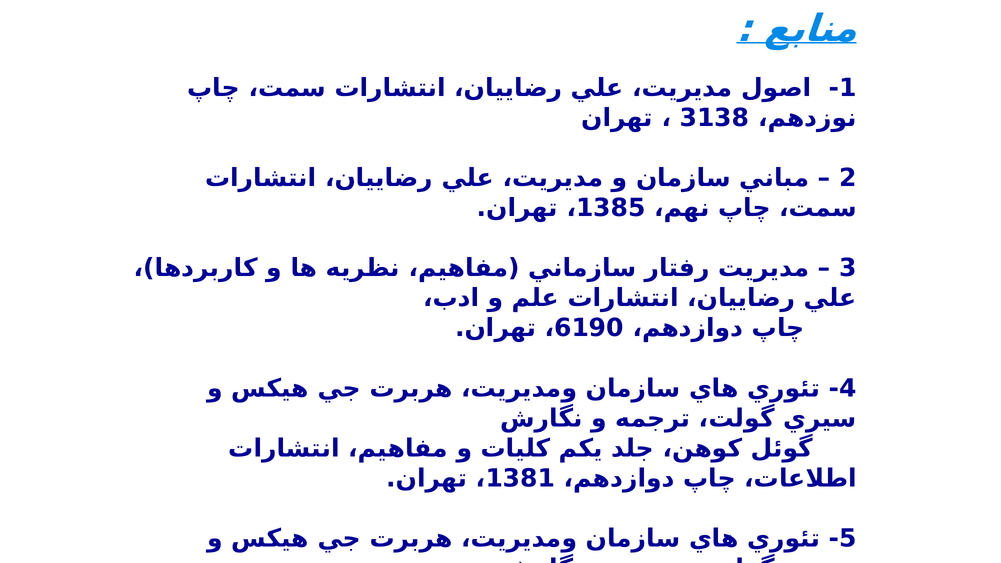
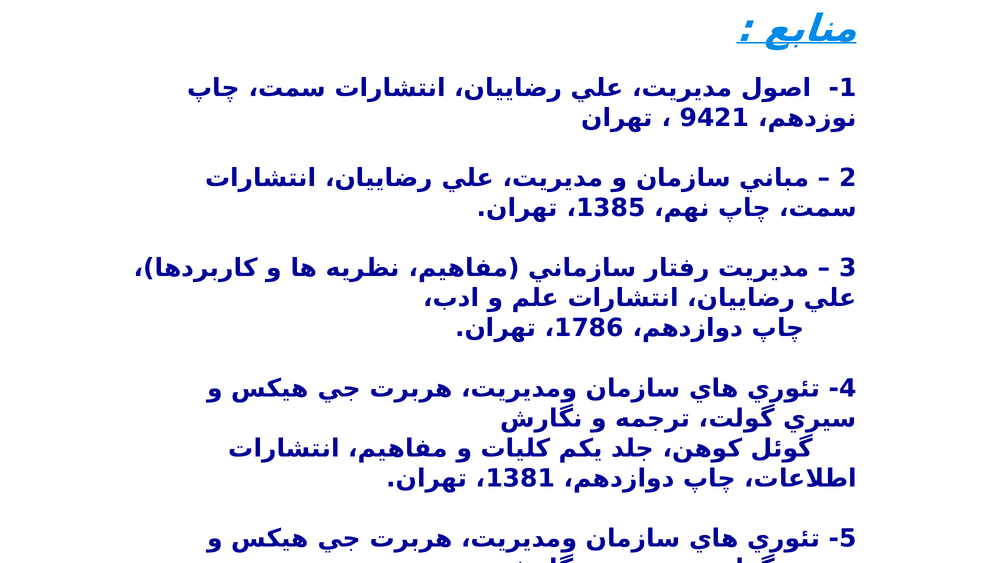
3138: 3138 -> 9421
6190: 6190 -> 1786
